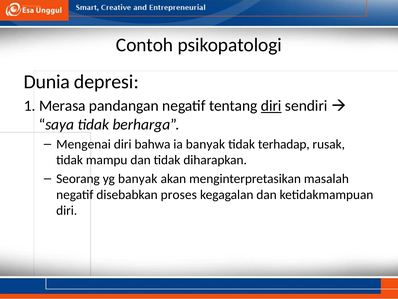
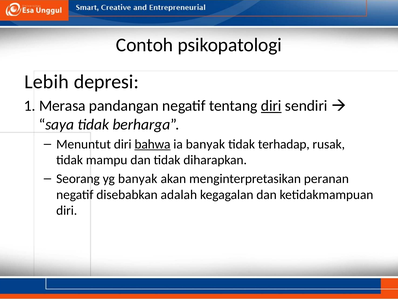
Dunia: Dunia -> Lebih
Mengenai: Mengenai -> Menuntut
bahwa underline: none -> present
masalah: masalah -> peranan
proses: proses -> adalah
